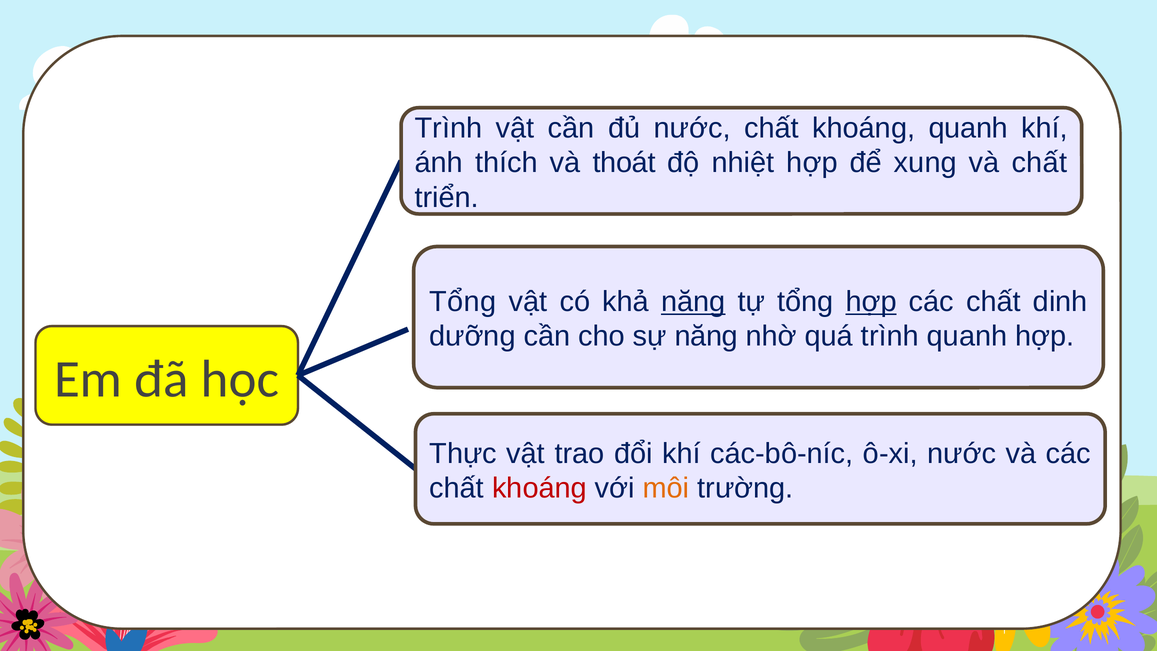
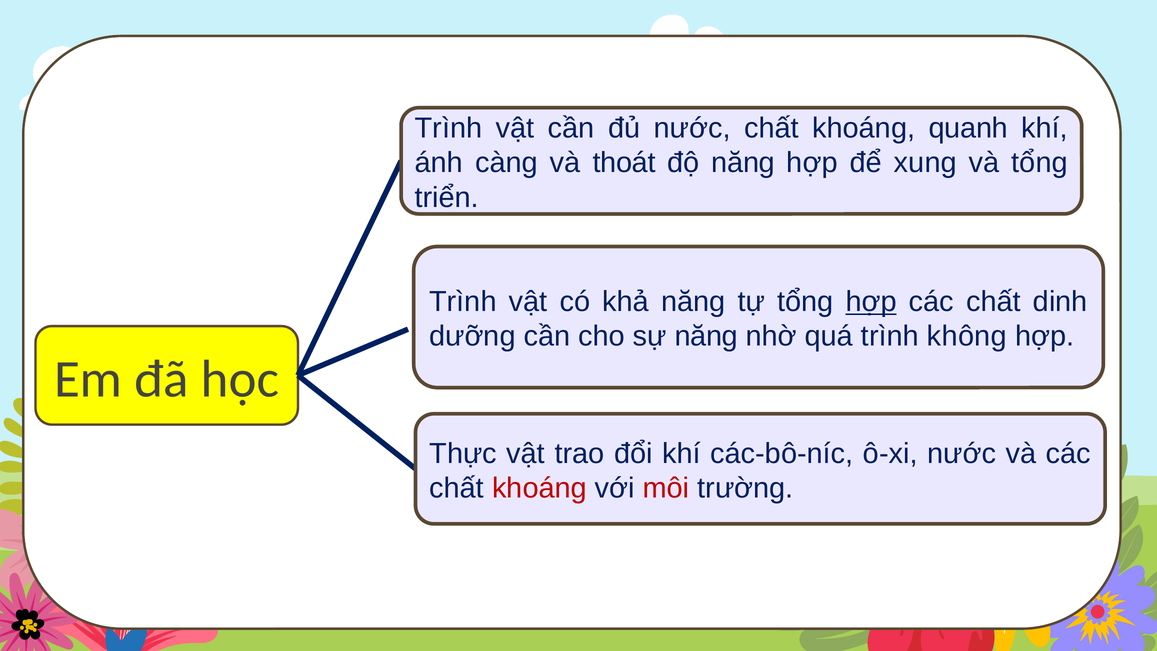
thích: thích -> càng
độ nhiệt: nhiệt -> năng
và chất: chất -> tổng
Tổng at (463, 302): Tổng -> Trình
năng at (693, 302) underline: present -> none
trình quanh: quanh -> không
môi colour: orange -> red
